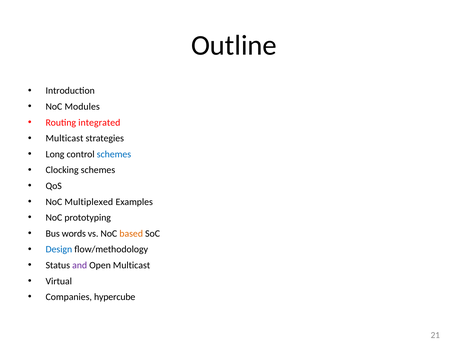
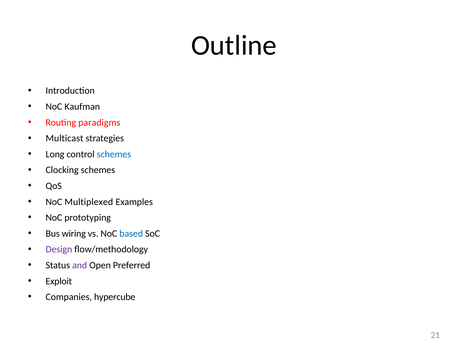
Modules: Modules -> Kaufman
integrated: integrated -> paradigms
words: words -> wiring
based colour: orange -> blue
Design colour: blue -> purple
Open Multicast: Multicast -> Preferred
Virtual: Virtual -> Exploit
